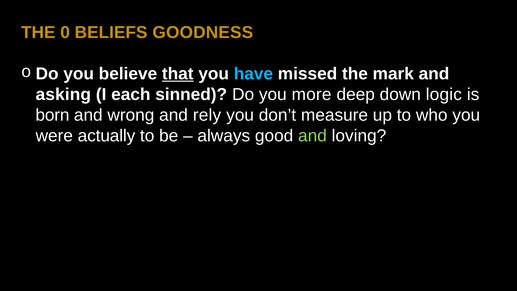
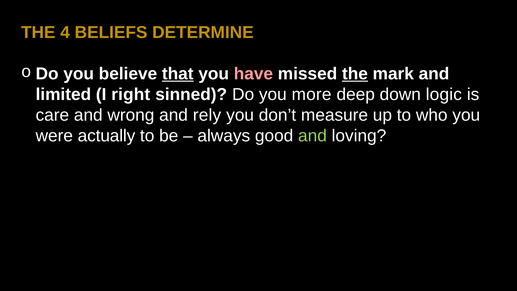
0: 0 -> 4
GOODNESS: GOODNESS -> DETERMINE
have colour: light blue -> pink
the at (355, 74) underline: none -> present
asking: asking -> limited
each: each -> right
born: born -> care
